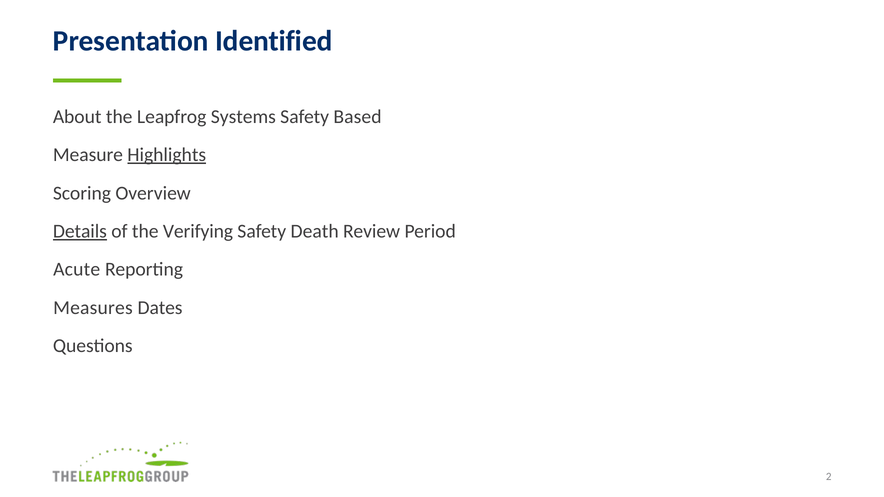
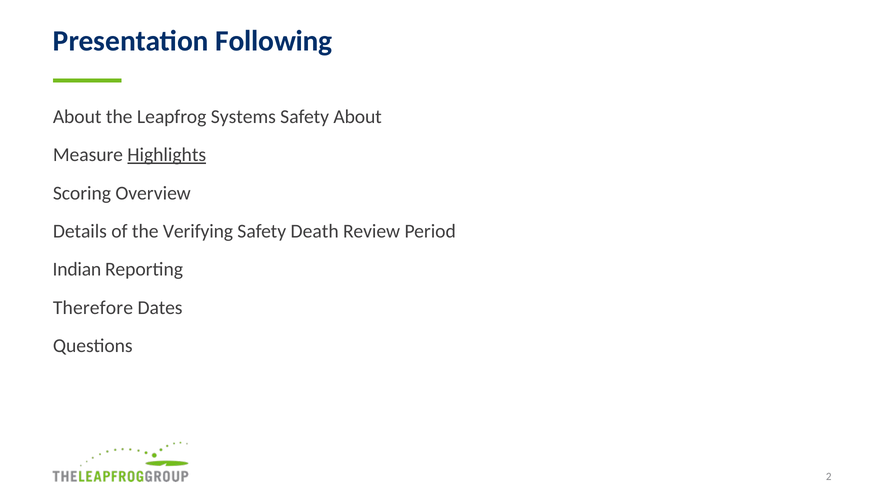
Identified: Identified -> Following
Safety Based: Based -> About
Details underline: present -> none
Acute: Acute -> Indian
Measures: Measures -> Therefore
